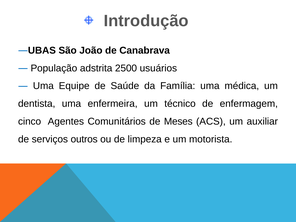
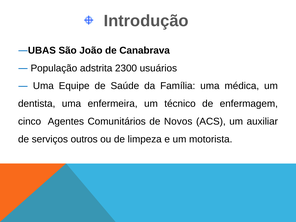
2500: 2500 -> 2300
Meses: Meses -> Novos
